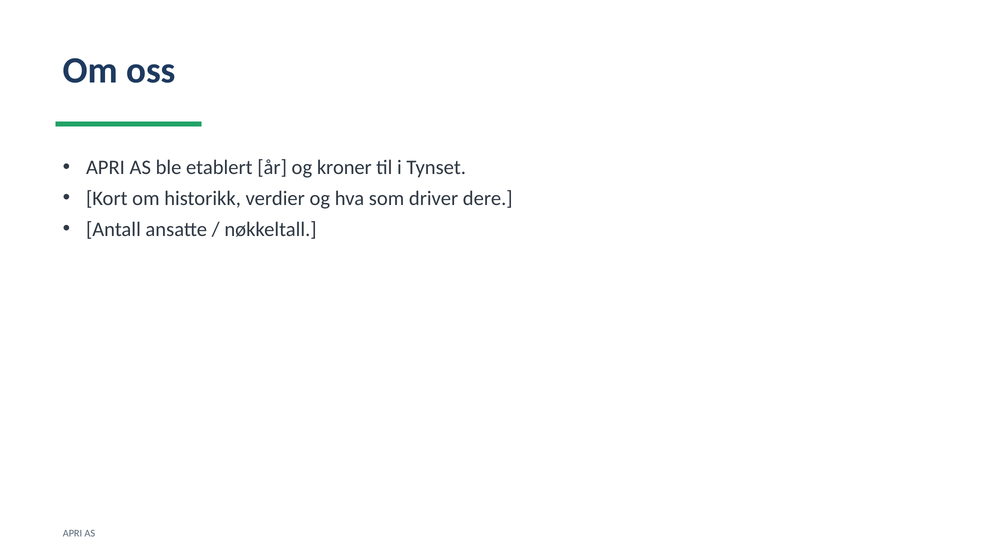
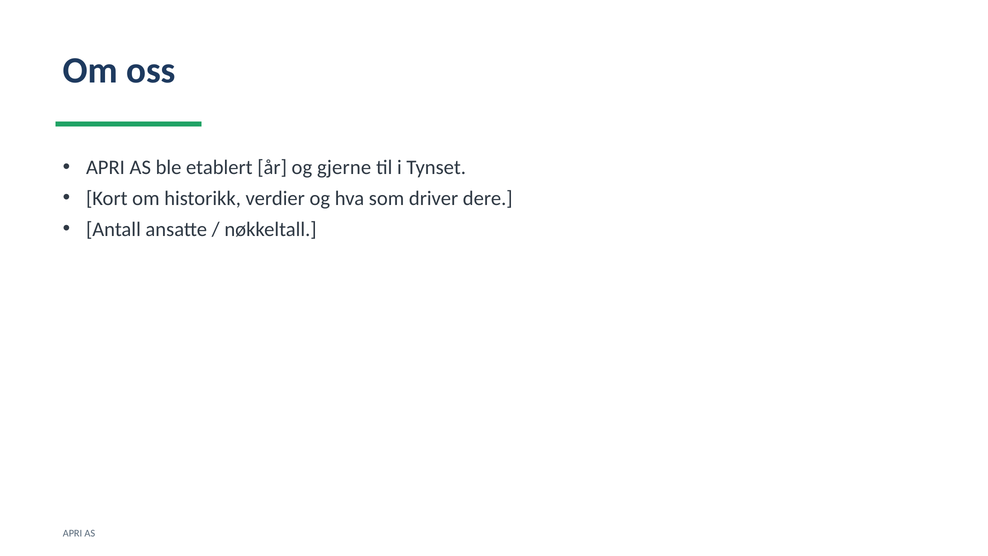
kroner: kroner -> gjerne
